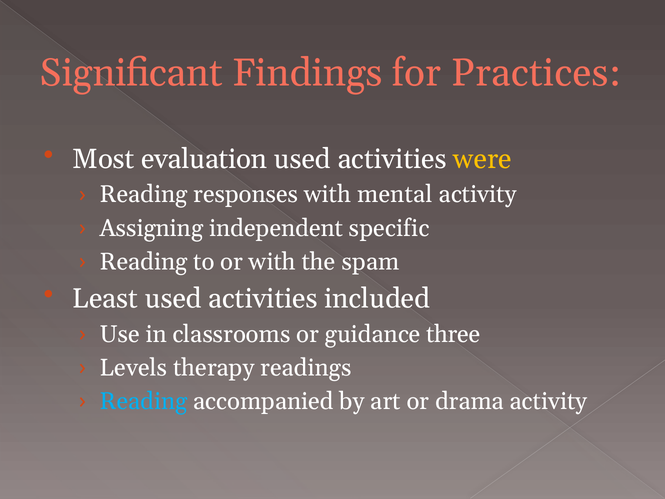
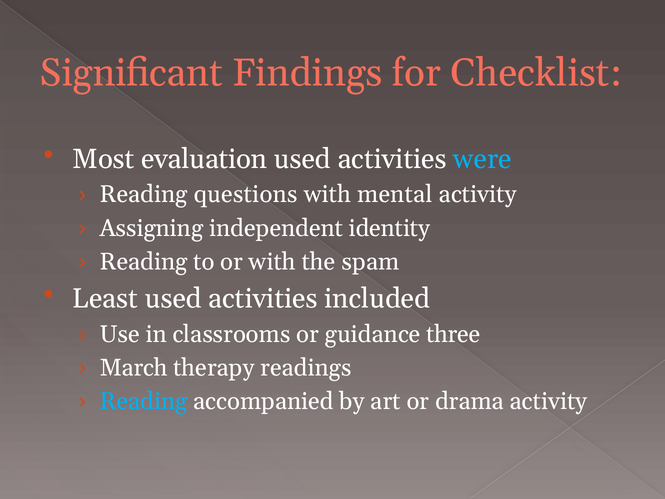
Practices: Practices -> Checklist
were colour: yellow -> light blue
responses: responses -> questions
specific: specific -> identity
Levels: Levels -> March
